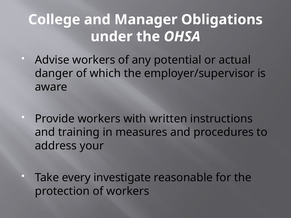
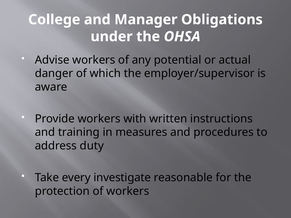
your: your -> duty
